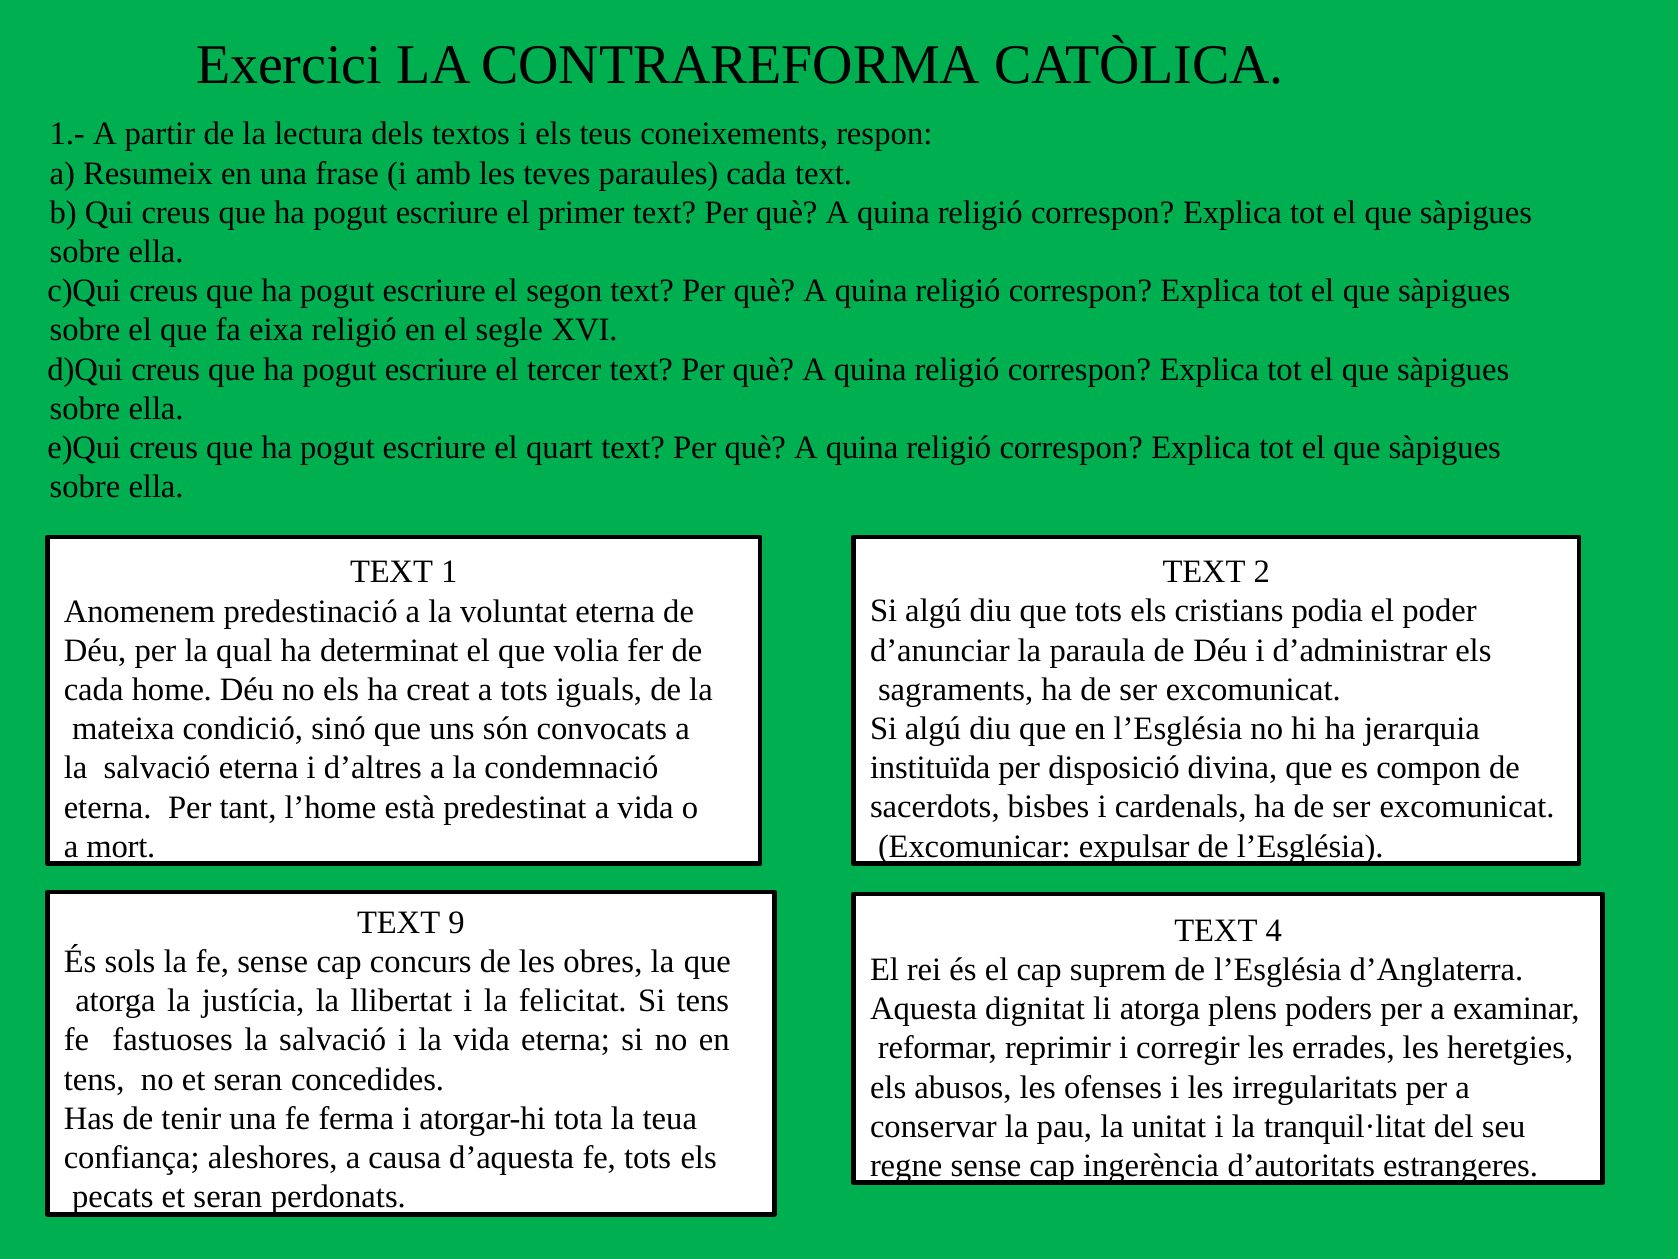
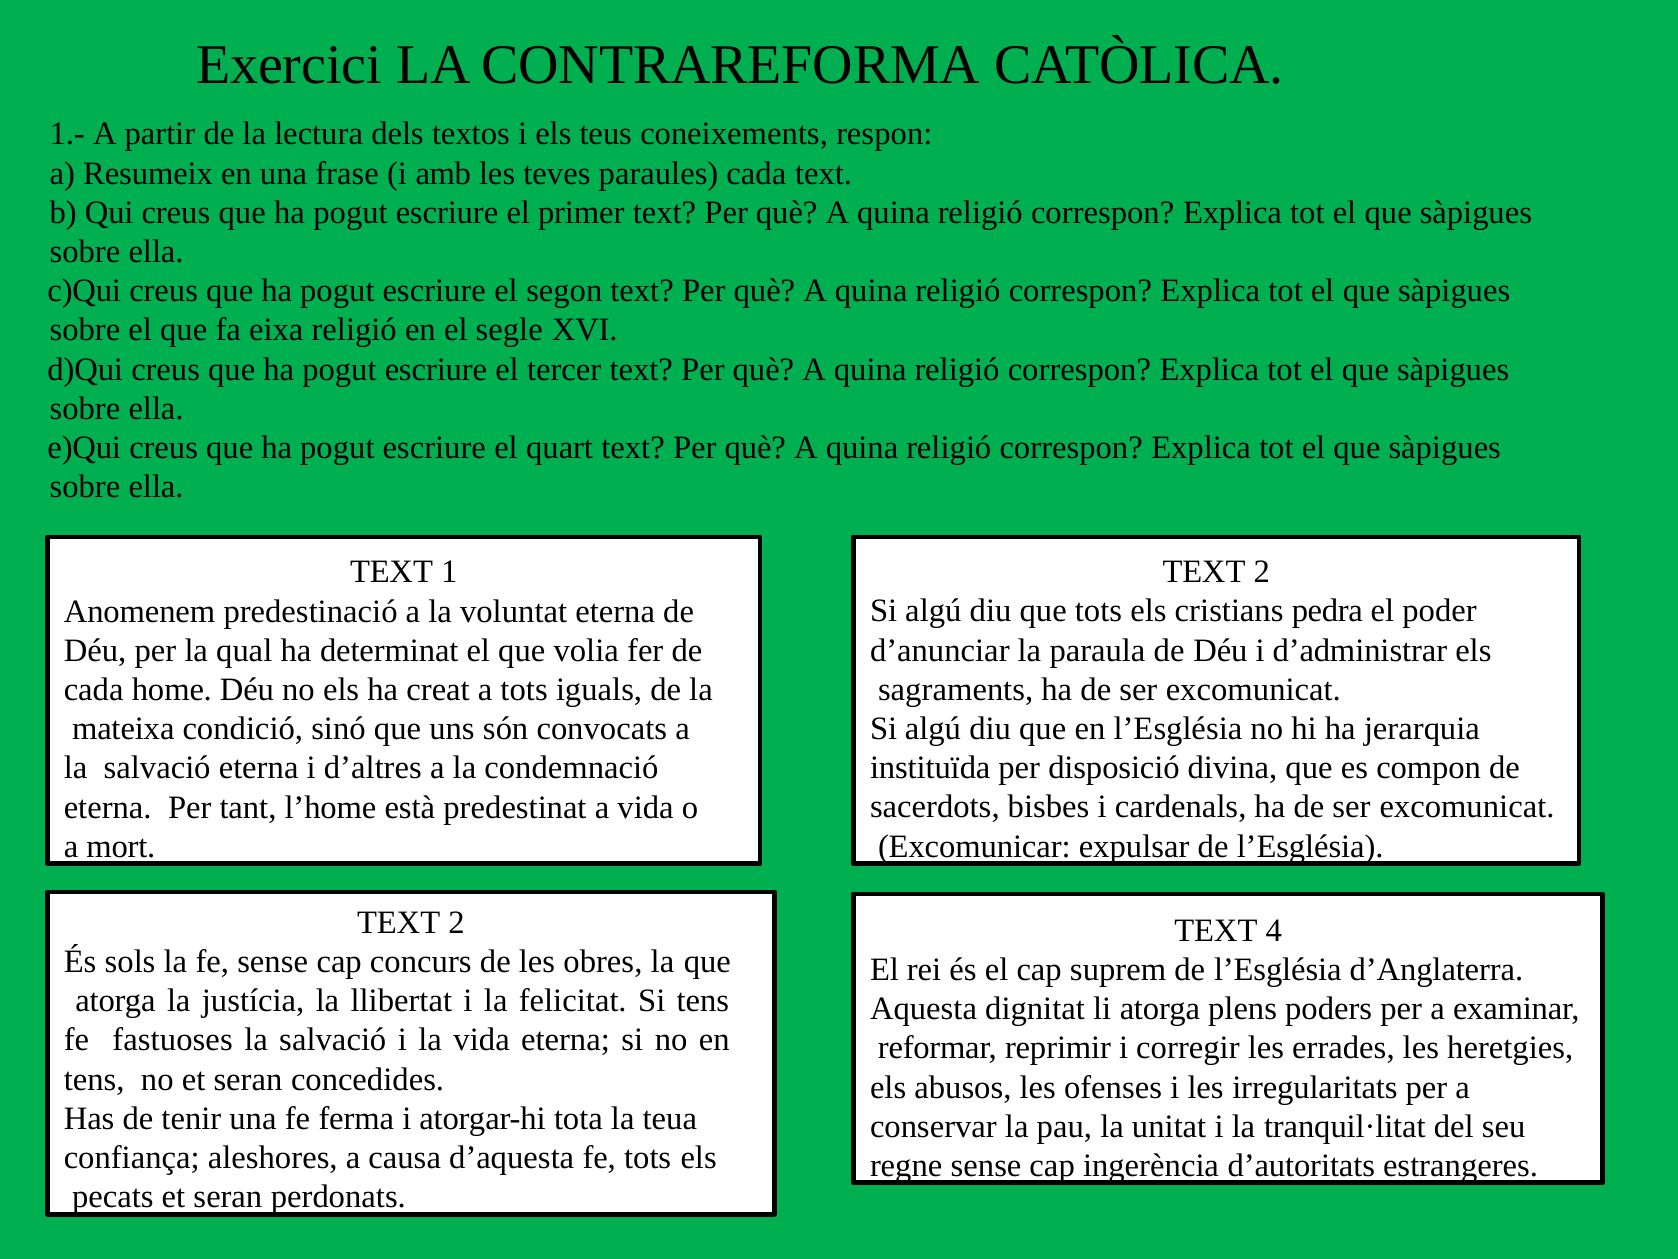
podia: podia -> pedra
9 at (456, 922): 9 -> 2
